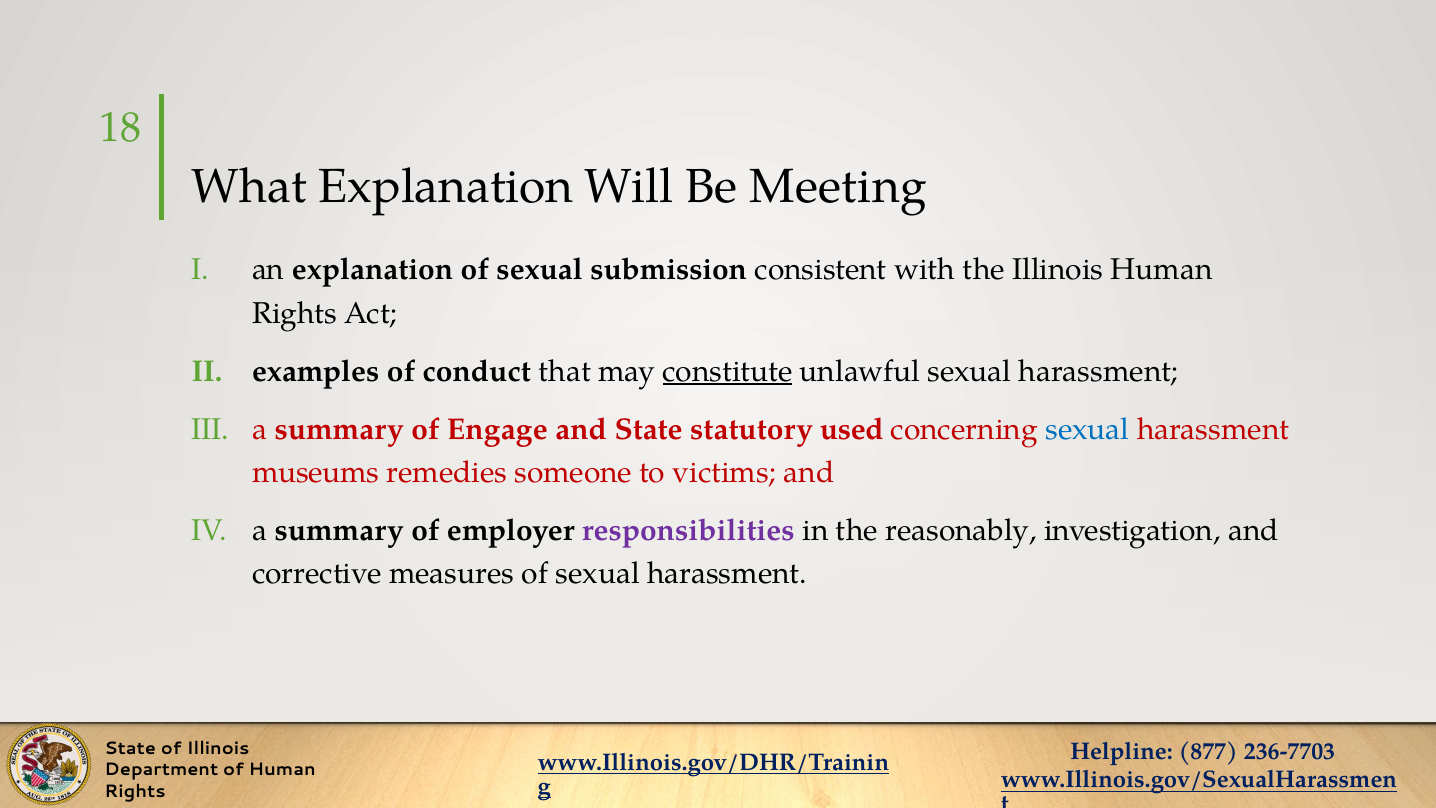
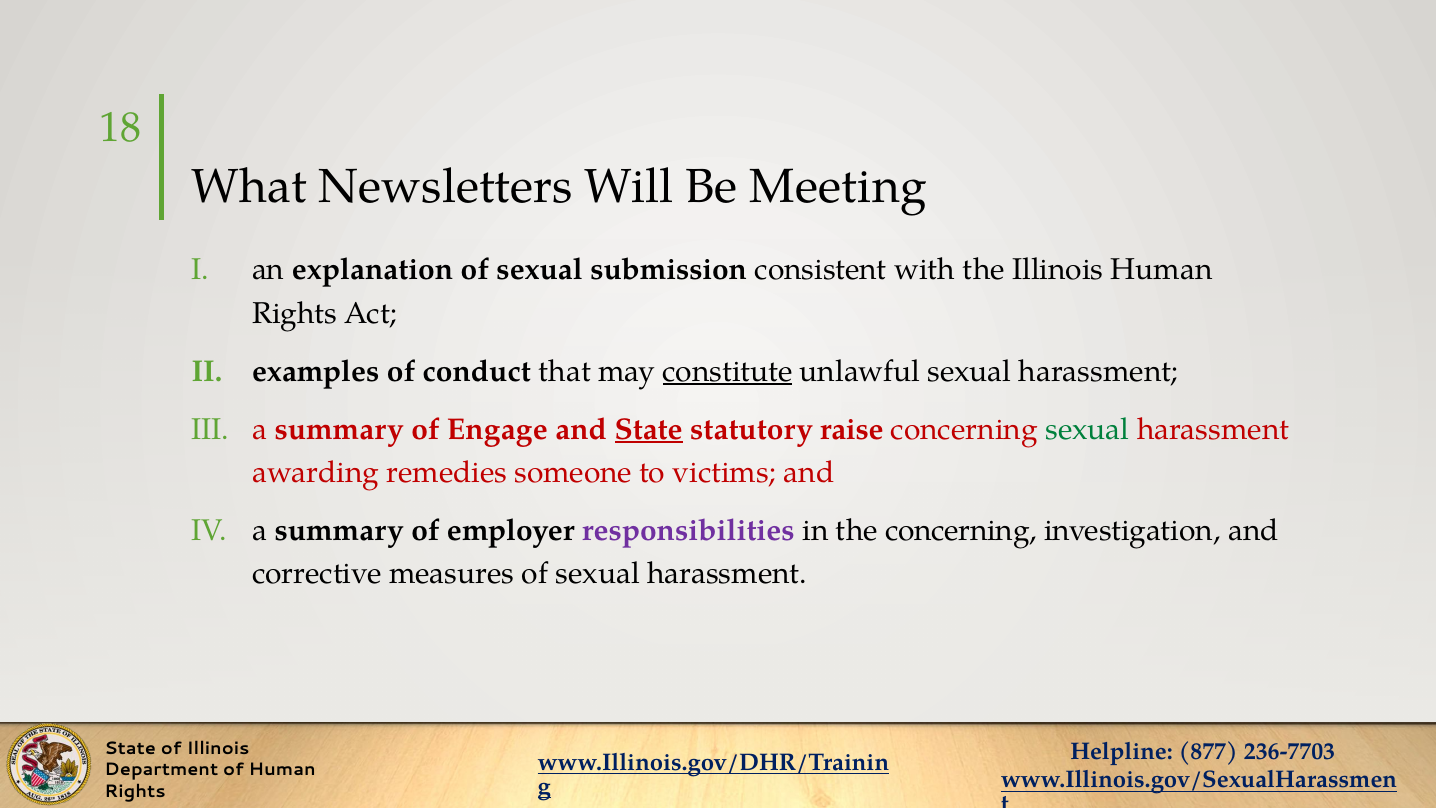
What Explanation: Explanation -> Newsletters
State at (649, 429) underline: none -> present
used: used -> raise
sexual at (1087, 429) colour: blue -> green
museums: museums -> awarding
the reasonably: reasonably -> concerning
